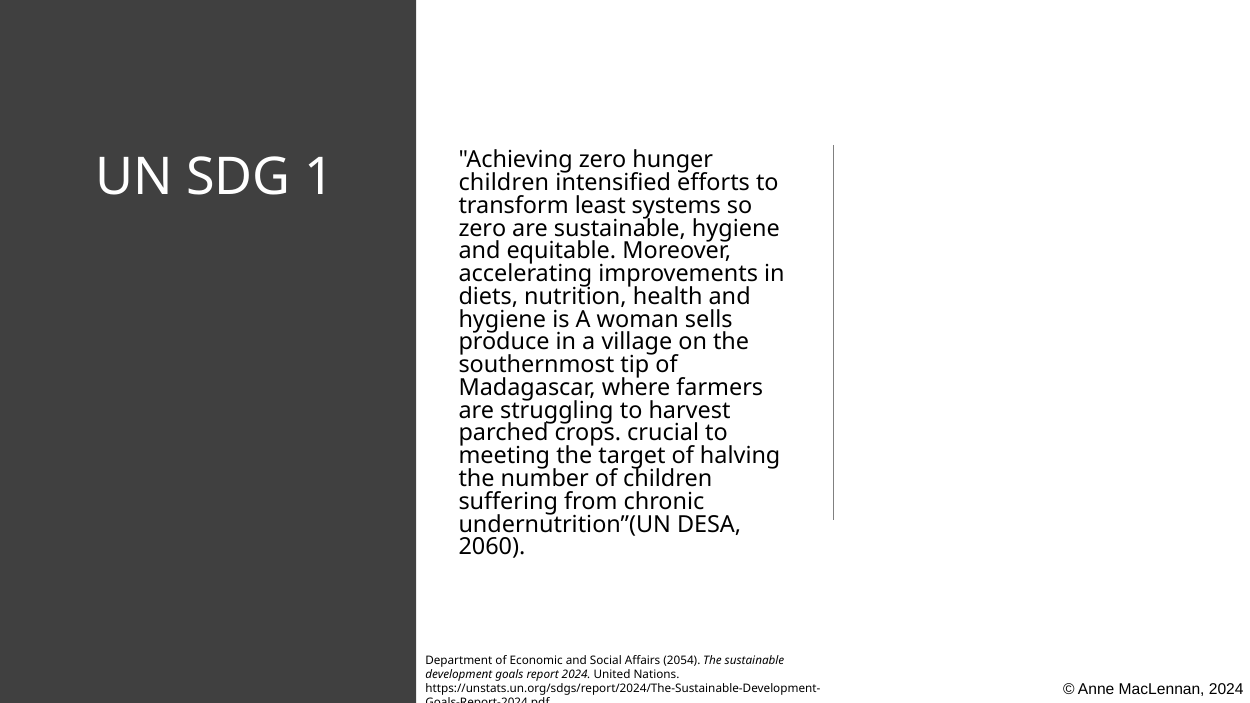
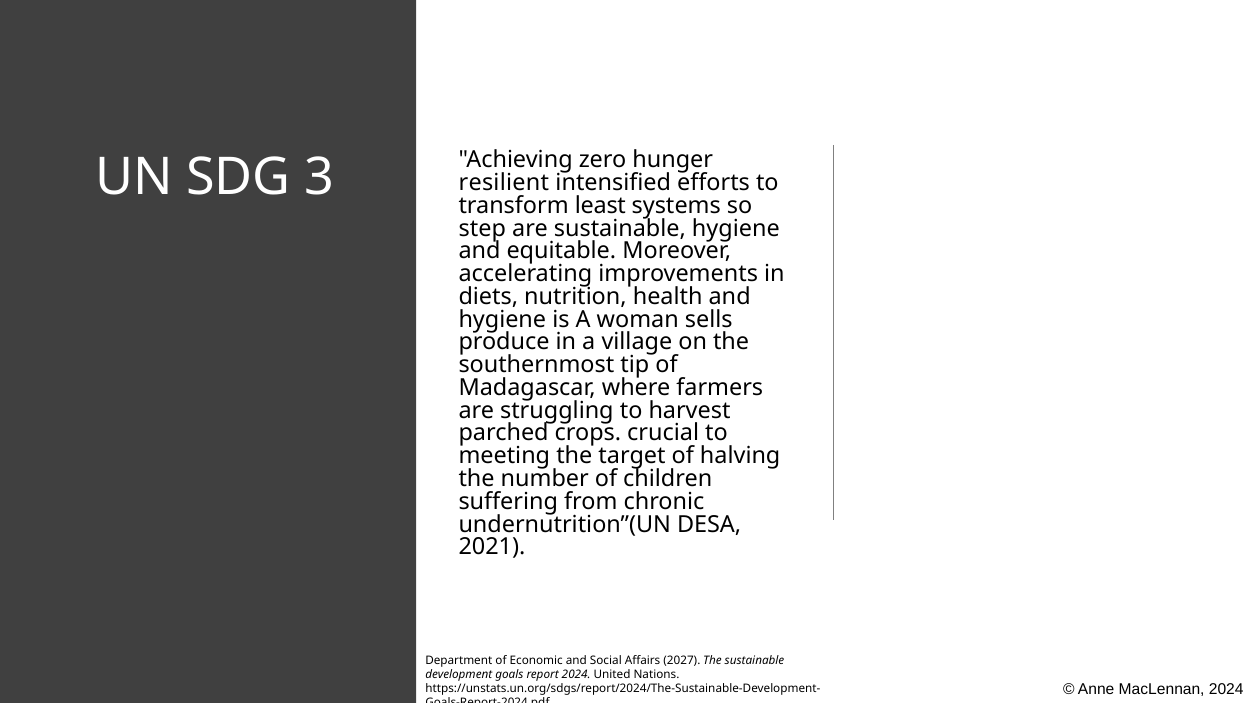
1: 1 -> 3
children at (504, 183): children -> resilient
zero at (482, 228): zero -> step
2060: 2060 -> 2021
2054: 2054 -> 2027
